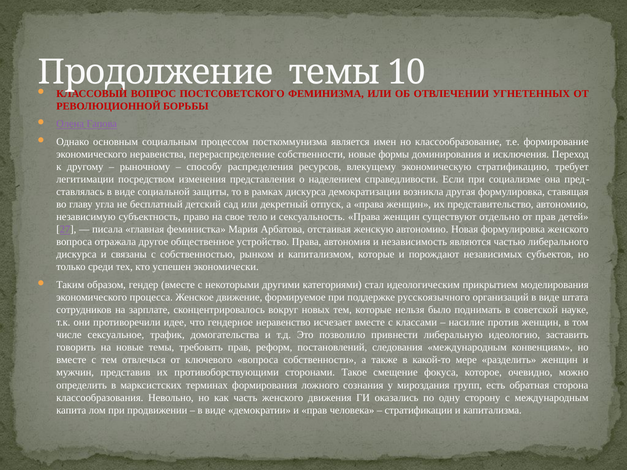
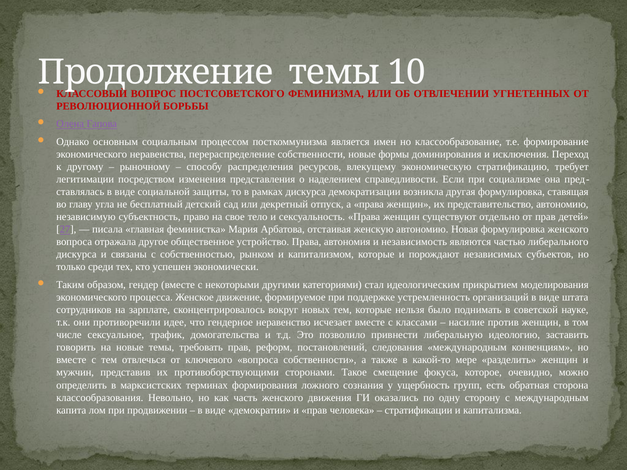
русскоязычного: русскоязычного -> устремленность
мироздания: мироздания -> ущербность
